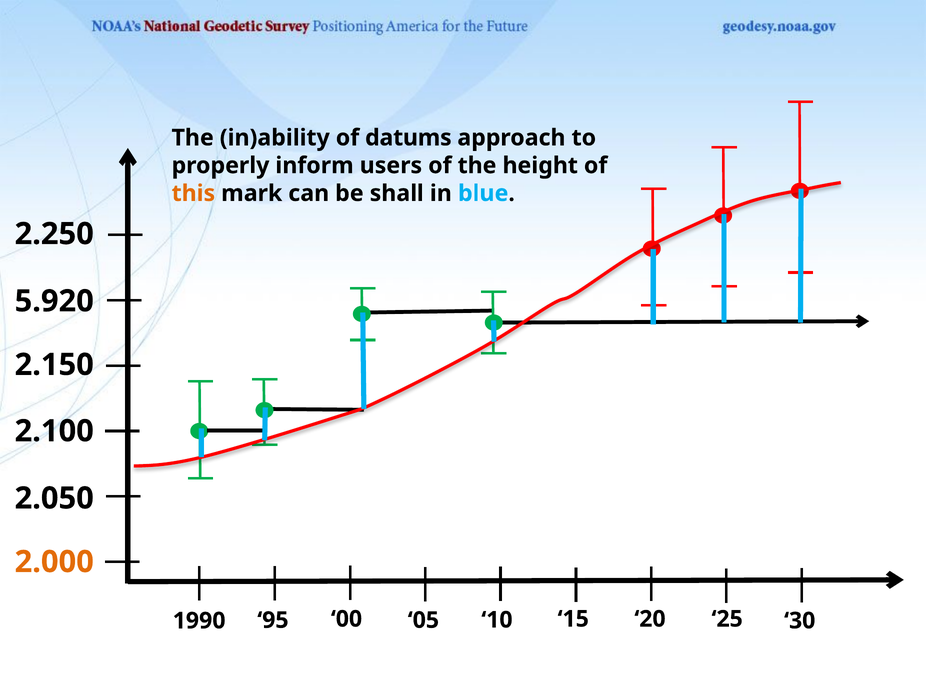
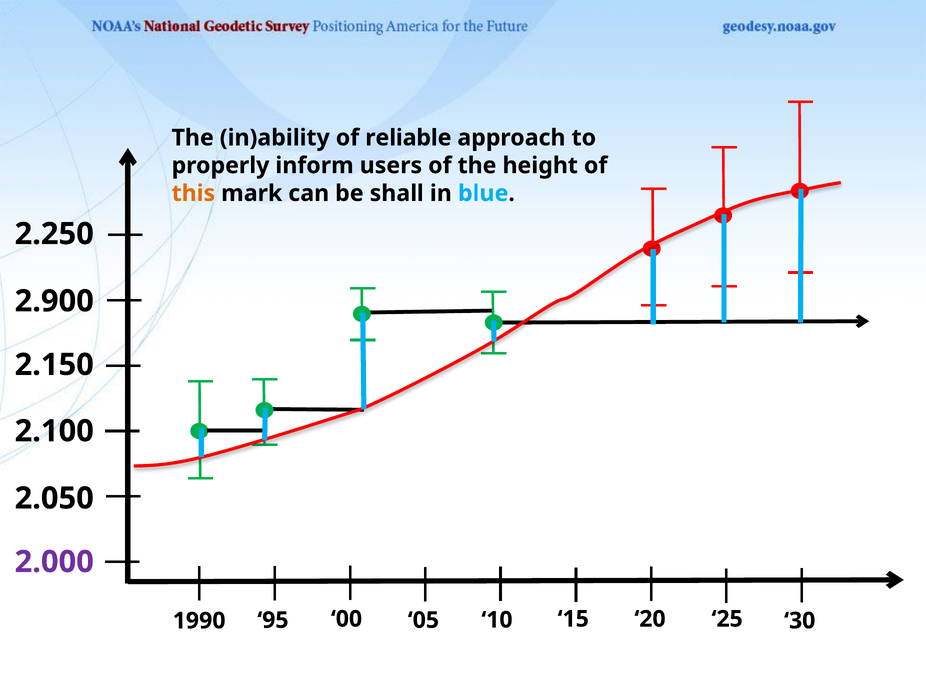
datums: datums -> reliable
5.920: 5.920 -> 2.900
2.000 colour: orange -> purple
